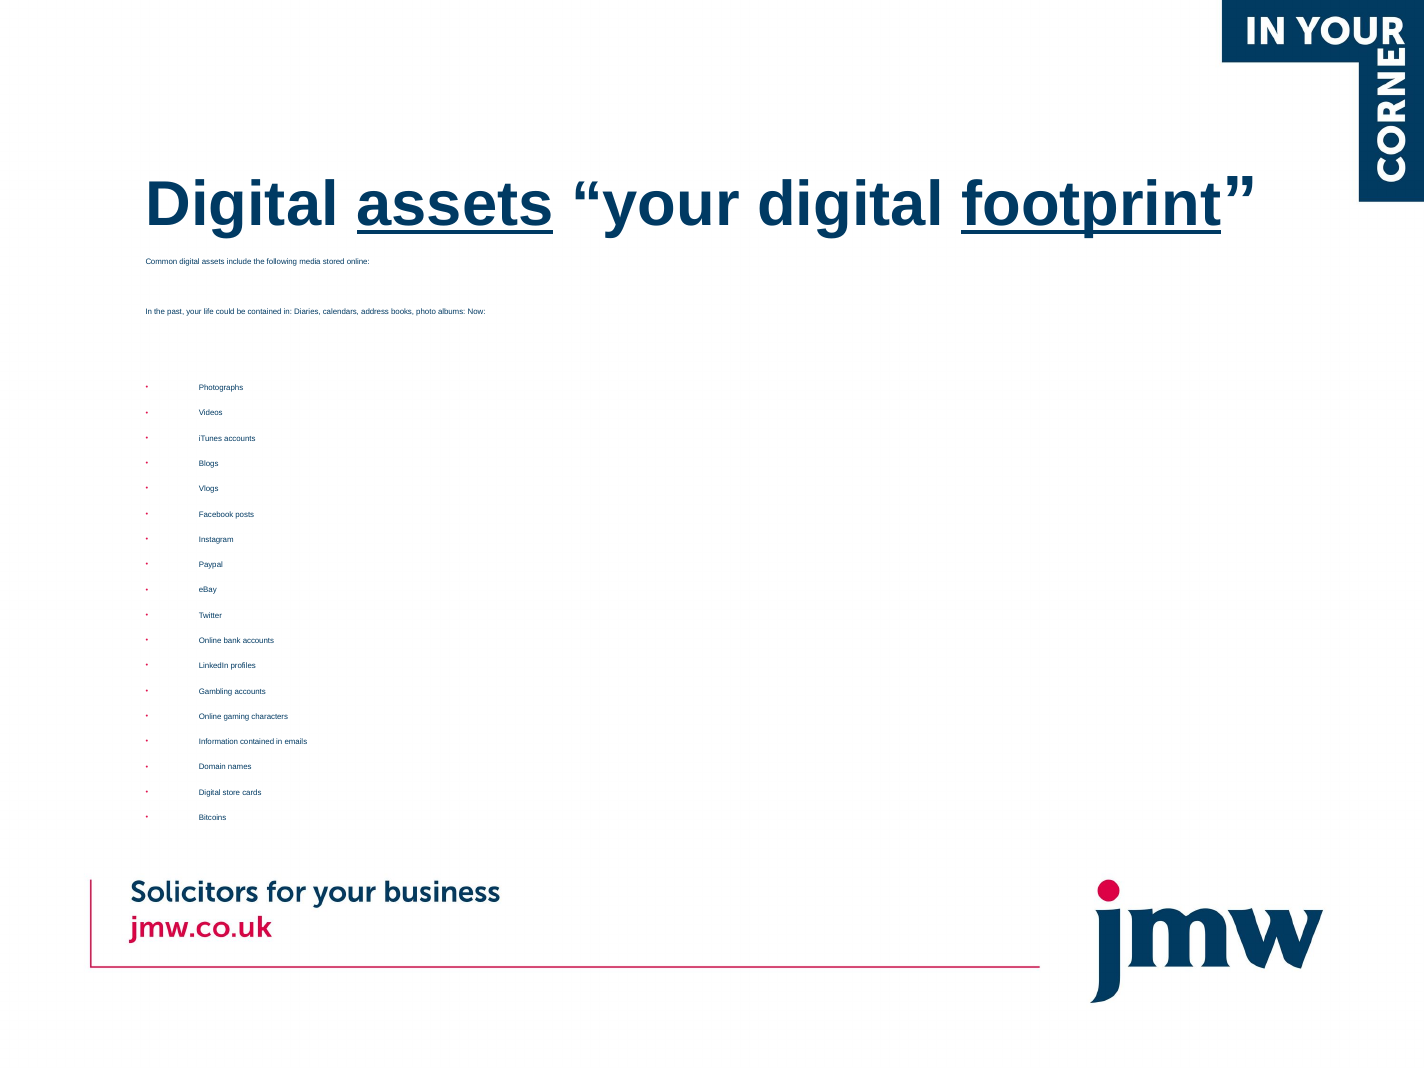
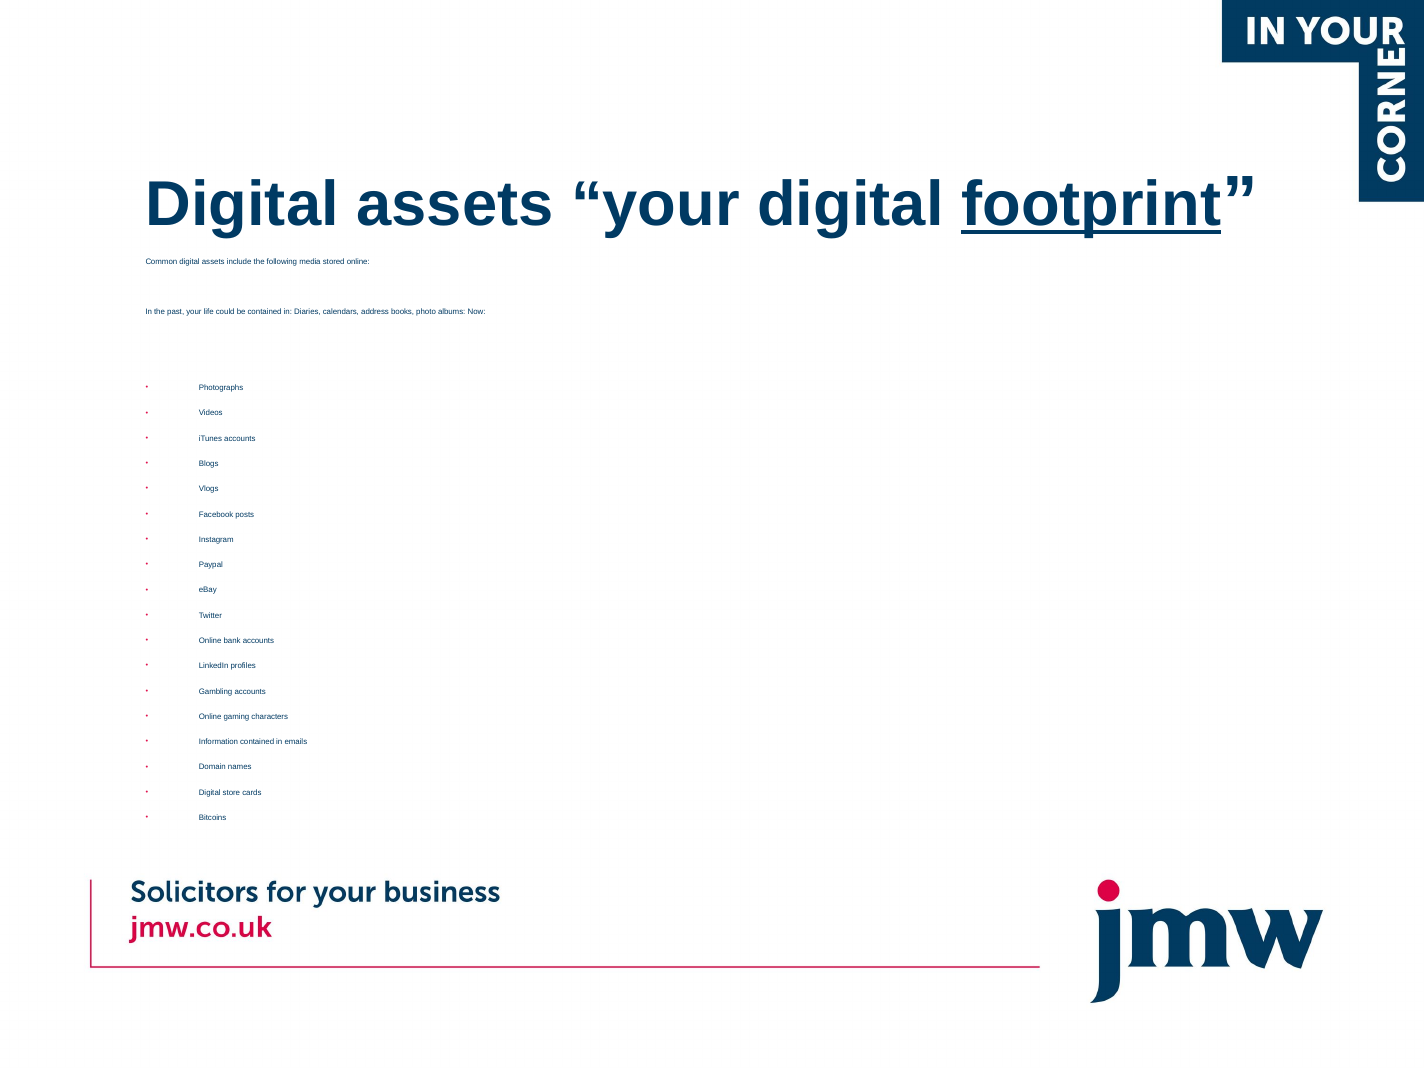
assets at (455, 204) underline: present -> none
